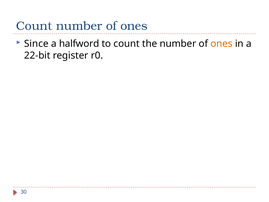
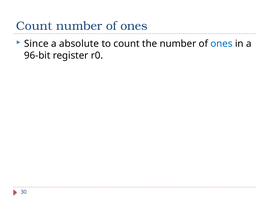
halfword: halfword -> absolute
ones at (222, 44) colour: orange -> blue
22-bit: 22-bit -> 96-bit
